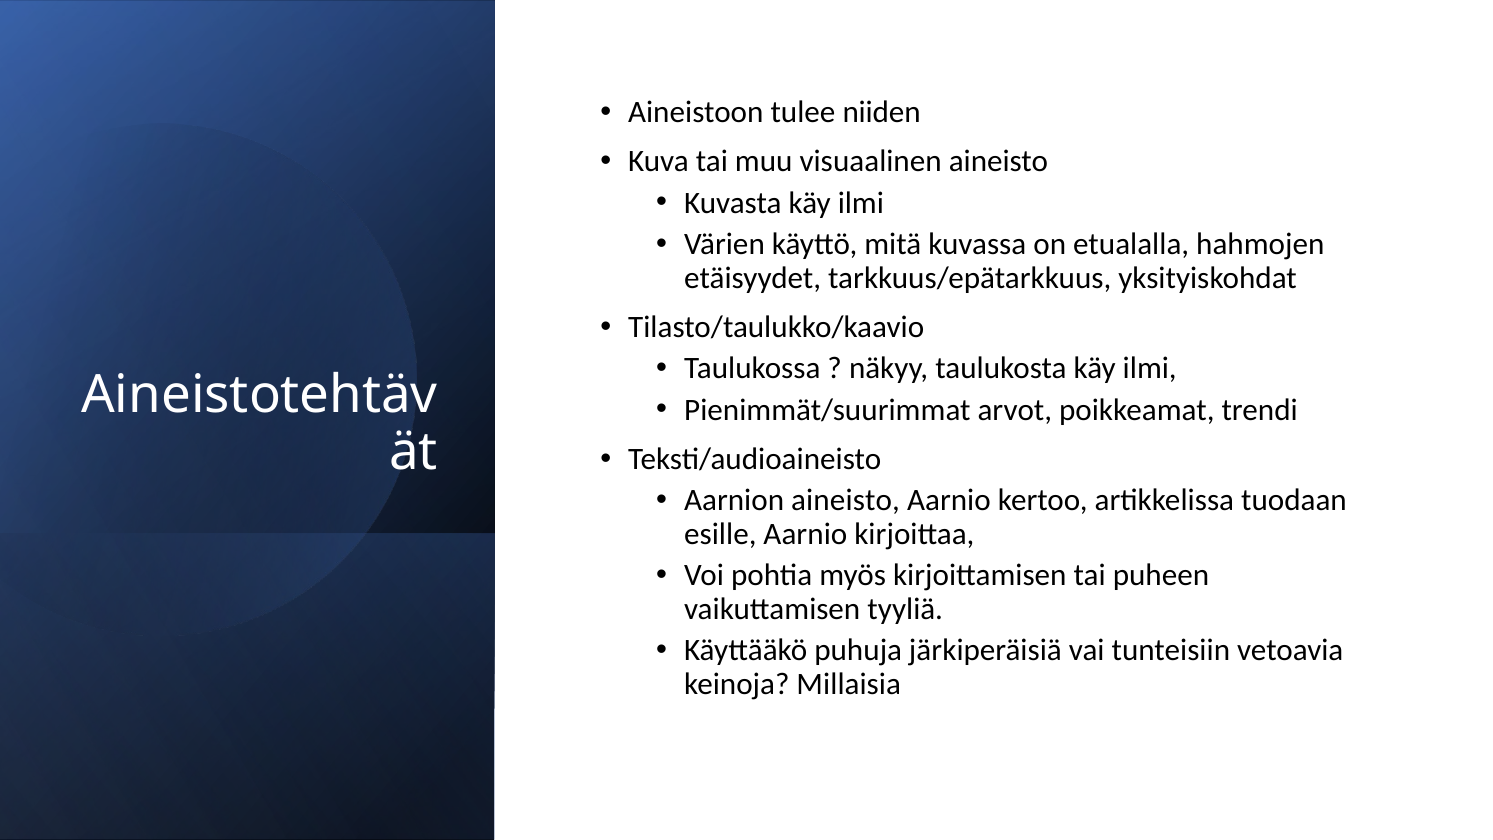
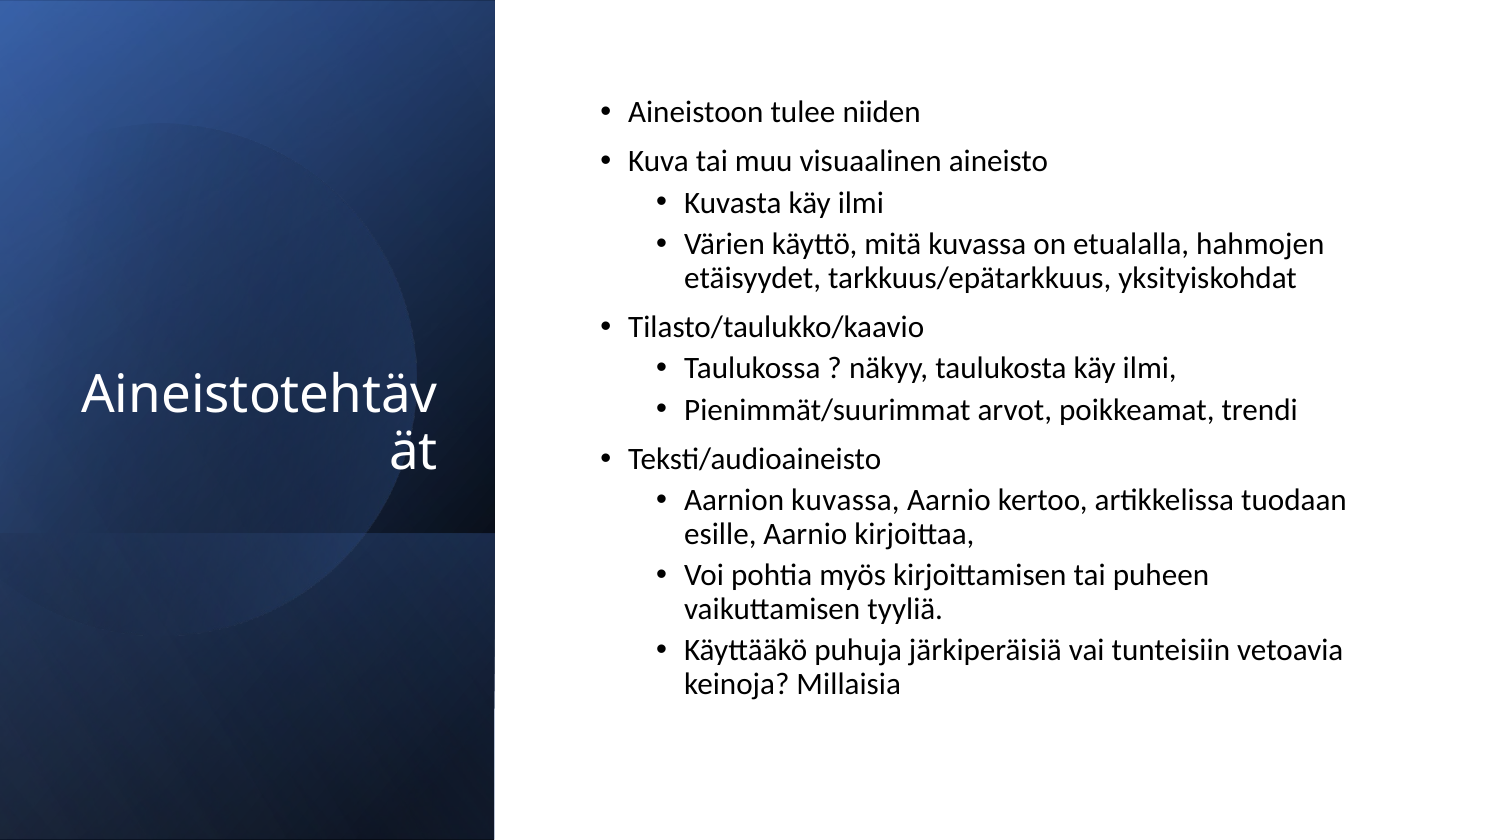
Aarnion aineisto: aineisto -> kuvassa
